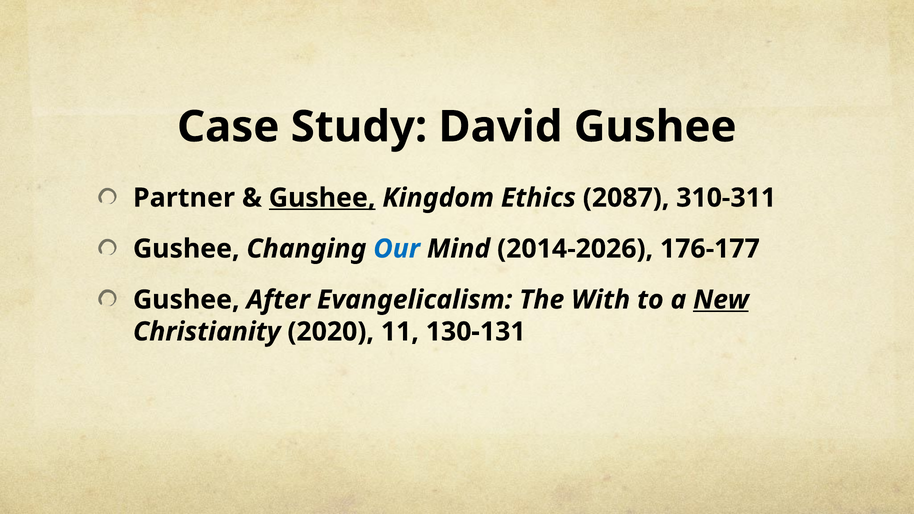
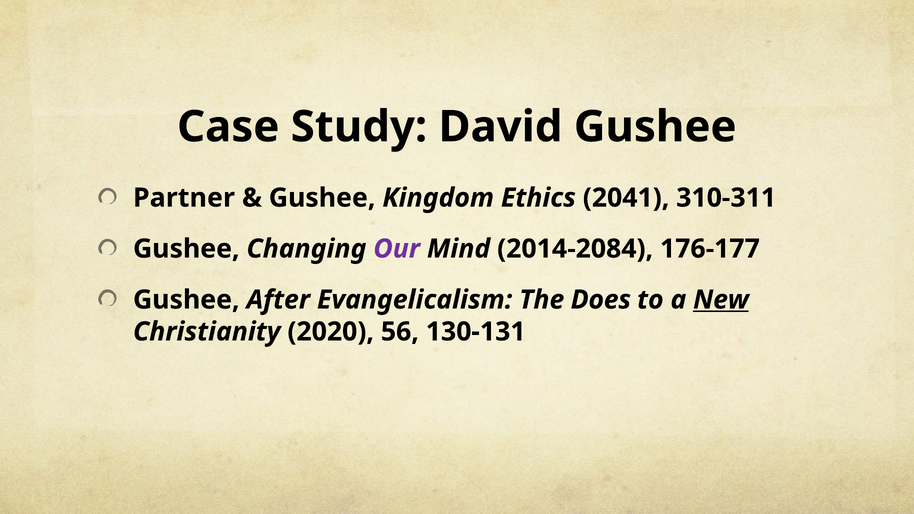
Gushee at (322, 198) underline: present -> none
2087: 2087 -> 2041
Our colour: blue -> purple
2014-2026: 2014-2026 -> 2014-2084
With: With -> Does
11: 11 -> 56
